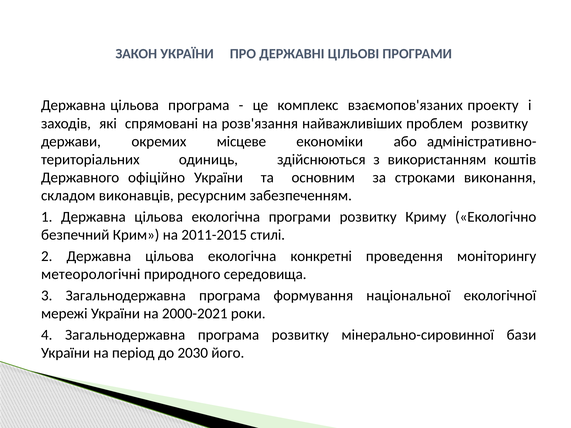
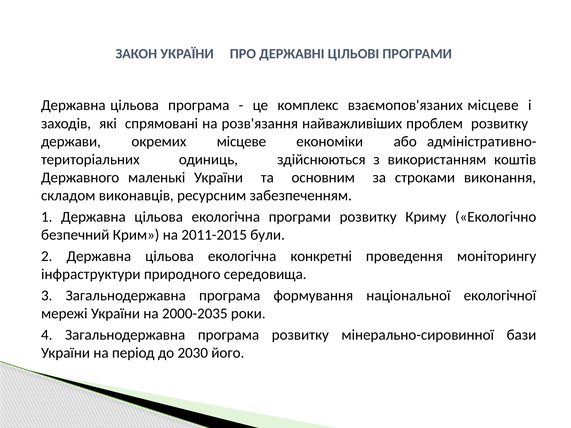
взаємопов'язаних проекту: проекту -> місцеве
офіційно: офіційно -> маленькі
стилі: стилі -> були
метеорологічні: метеорологічні -> інфраструктури
2000-2021: 2000-2021 -> 2000-2035
